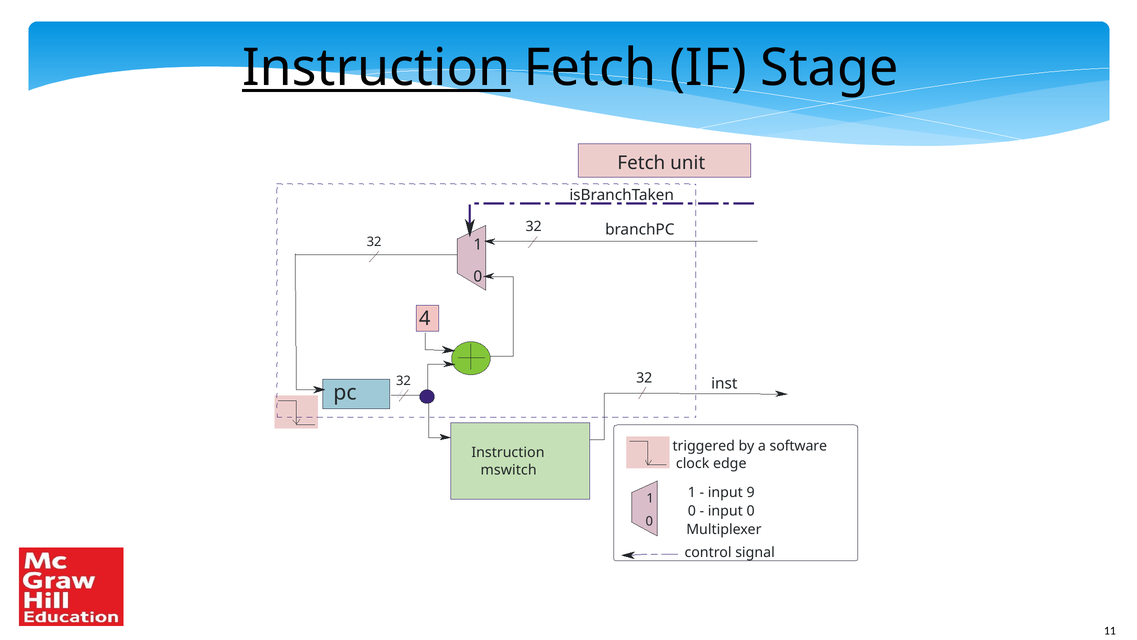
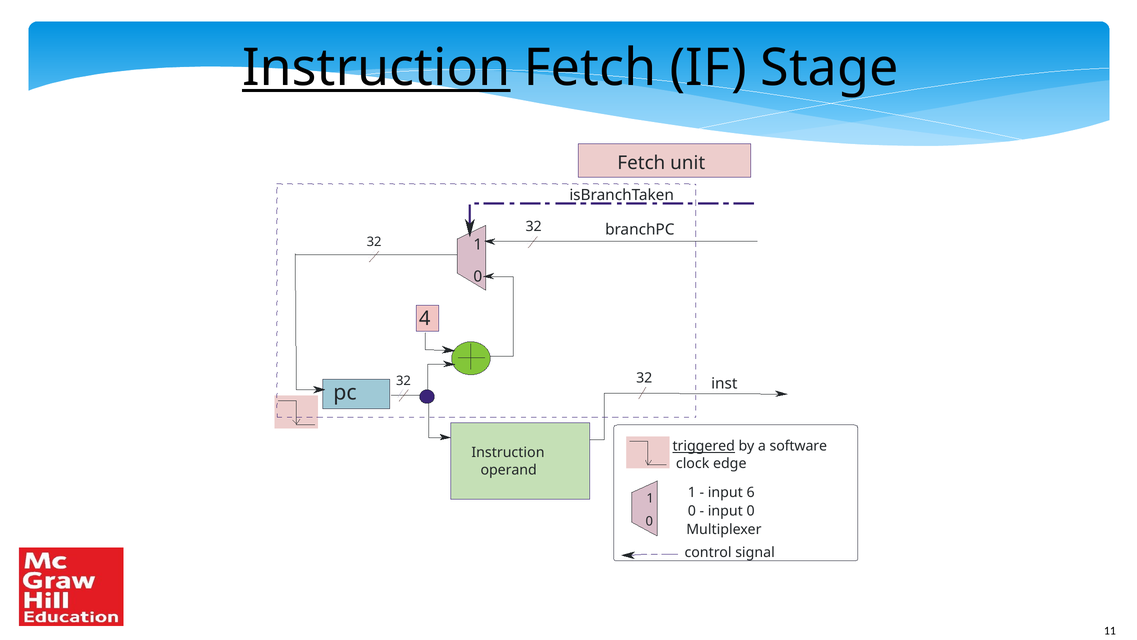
triggered underline: none -> present
mswitch: mswitch -> operand
9: 9 -> 6
